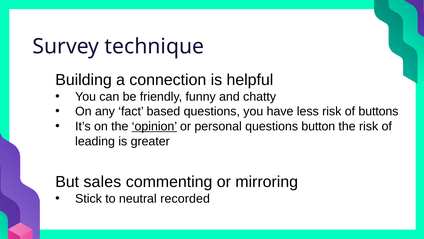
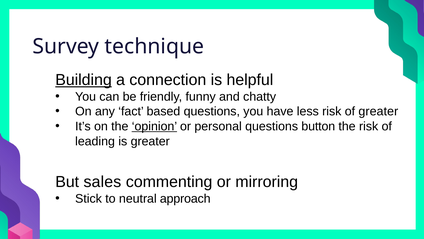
Building underline: none -> present
of buttons: buttons -> greater
recorded: recorded -> approach
